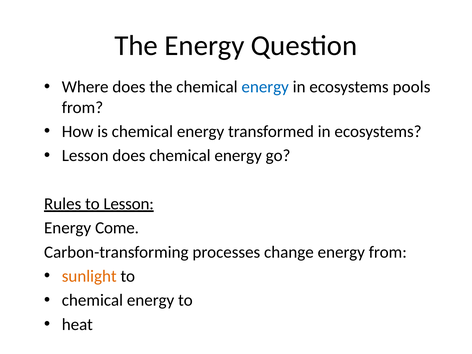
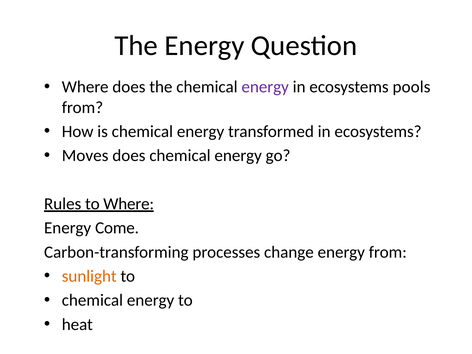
energy at (265, 87) colour: blue -> purple
Lesson at (85, 156): Lesson -> Moves
to Lesson: Lesson -> Where
